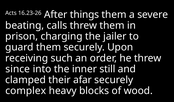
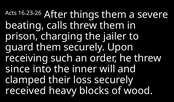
still: still -> will
afar: afar -> loss
complex: complex -> received
